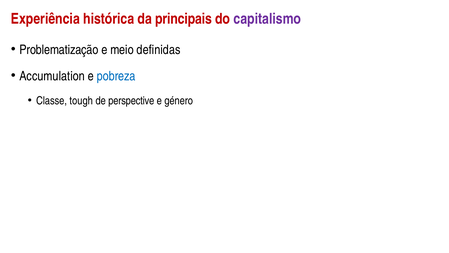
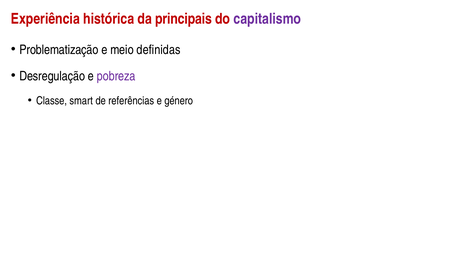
Accumulation: Accumulation -> Desregulação
pobreza colour: blue -> purple
tough: tough -> smart
perspective: perspective -> referências
